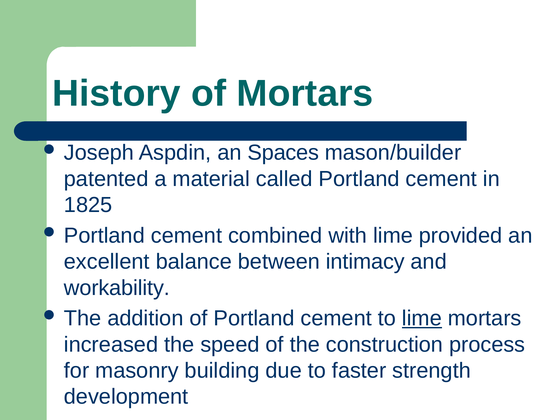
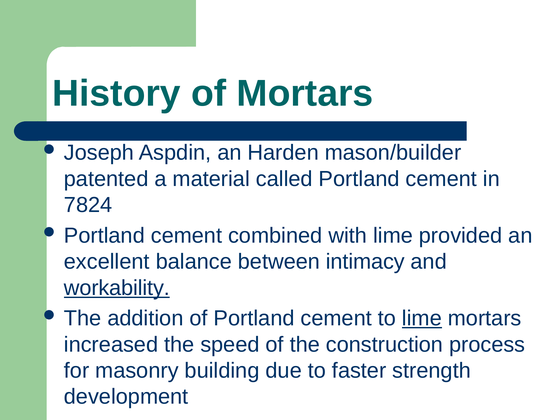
Spaces: Spaces -> Harden
1825: 1825 -> 7824
workability underline: none -> present
